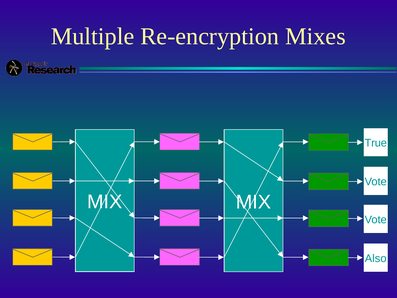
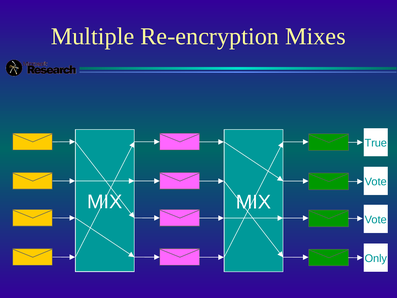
Also: Also -> Only
